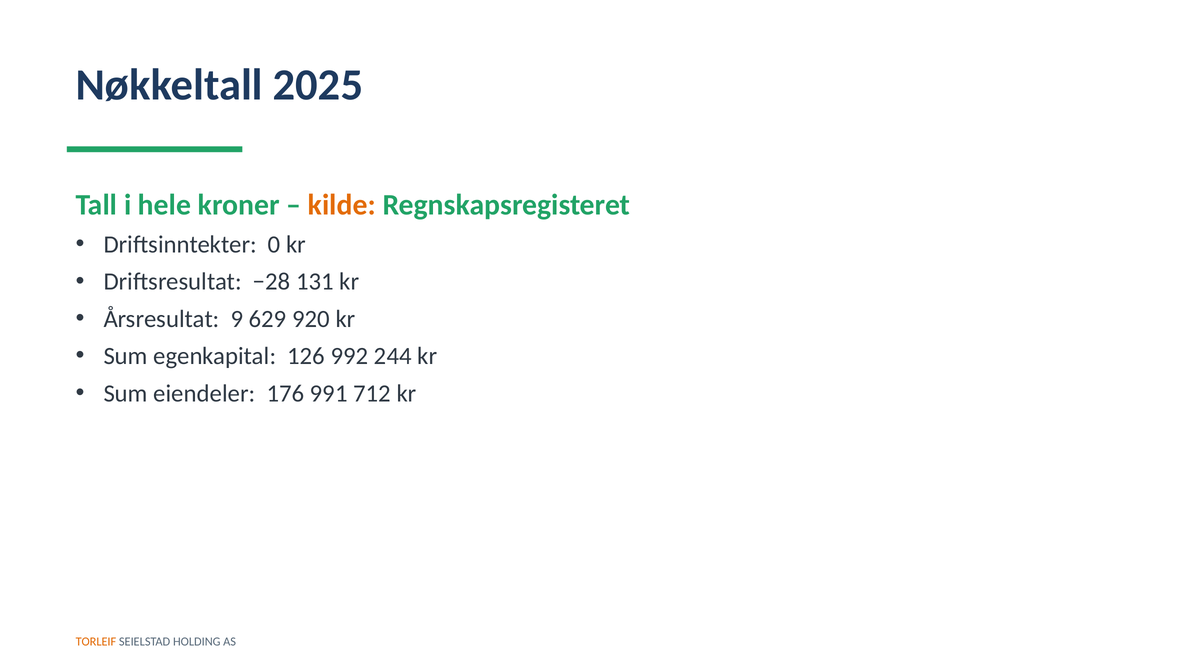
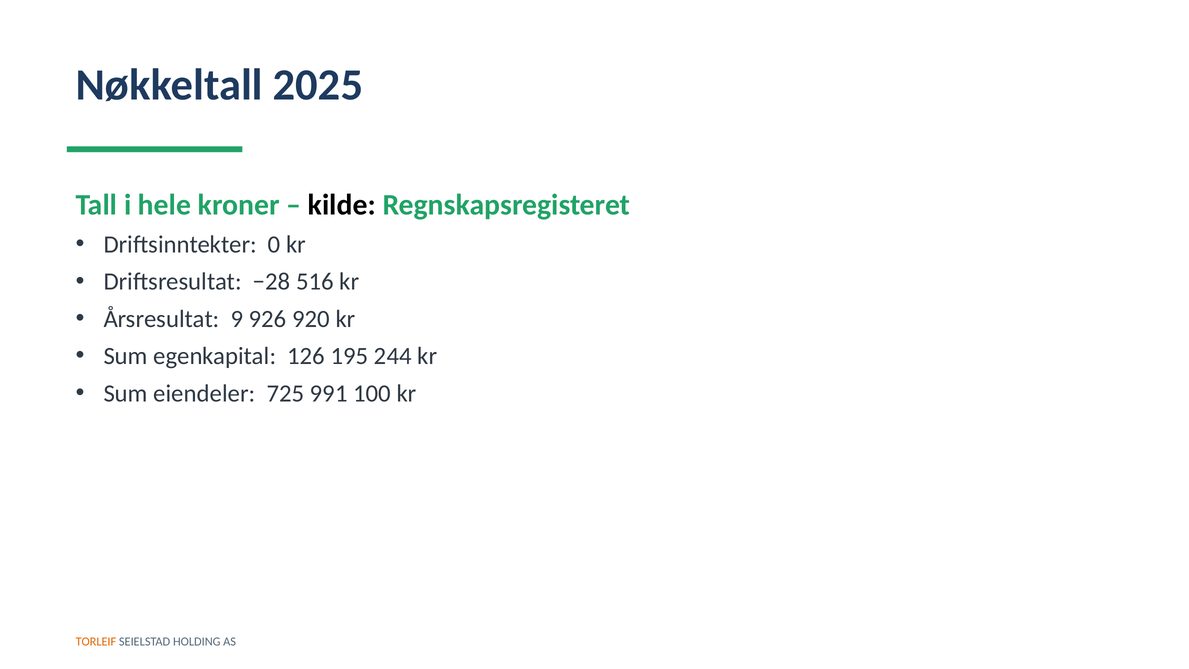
kilde colour: orange -> black
131: 131 -> 516
629: 629 -> 926
992: 992 -> 195
176: 176 -> 725
712: 712 -> 100
